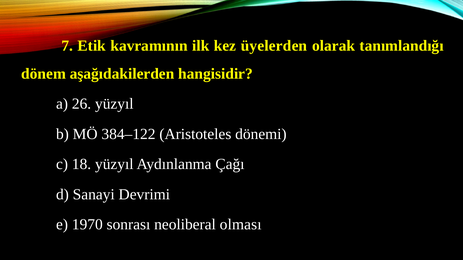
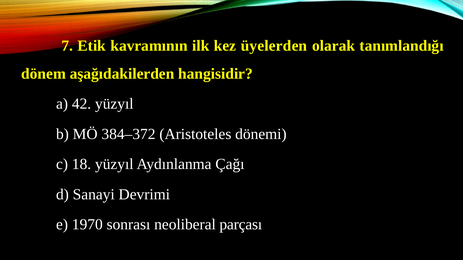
26: 26 -> 42
384–122: 384–122 -> 384–372
olması: olması -> parçası
